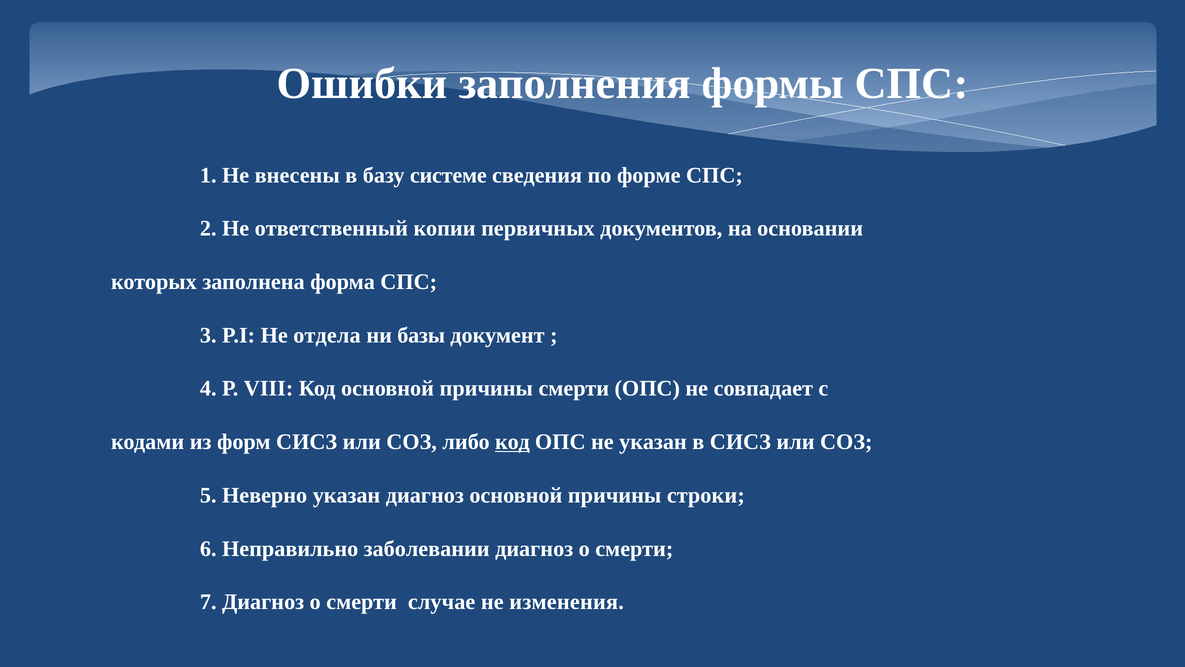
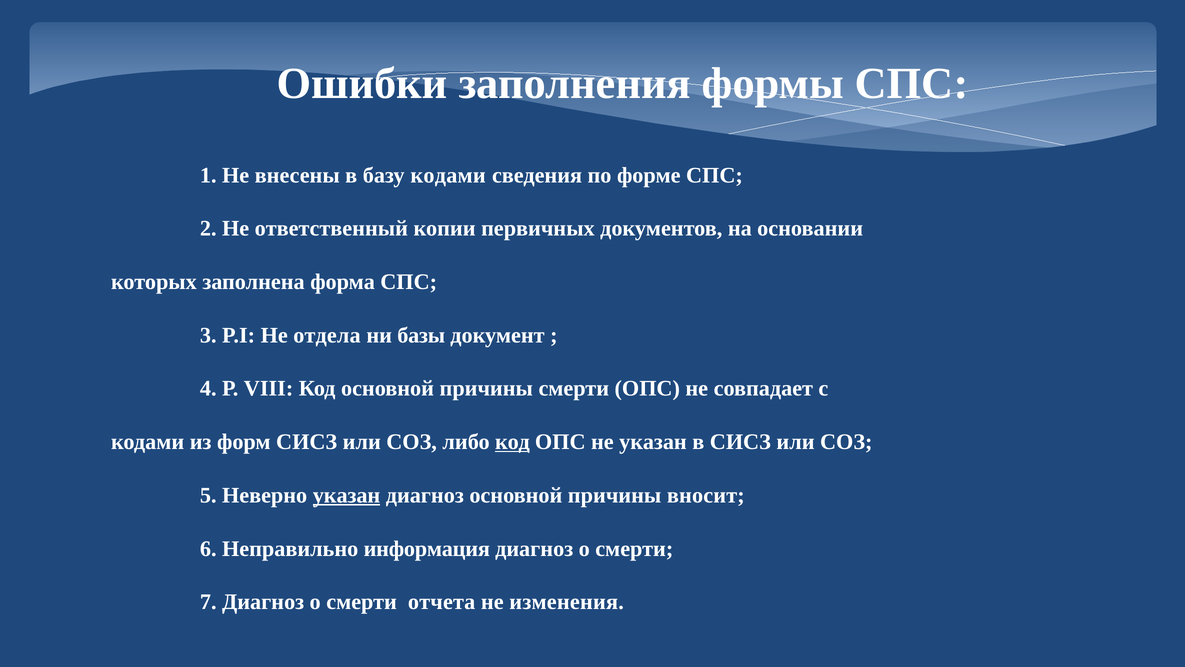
базу системе: системе -> кодами
указан at (347, 495) underline: none -> present
строки: строки -> вносит
заболевании: заболевании -> информация
случае: случае -> отчета
